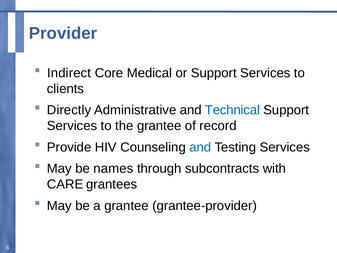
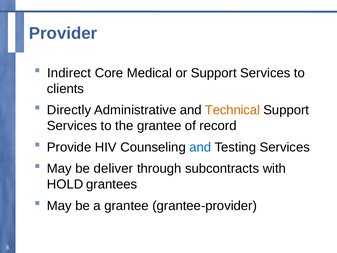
Technical colour: blue -> orange
names: names -> deliver
CARE: CARE -> HOLD
